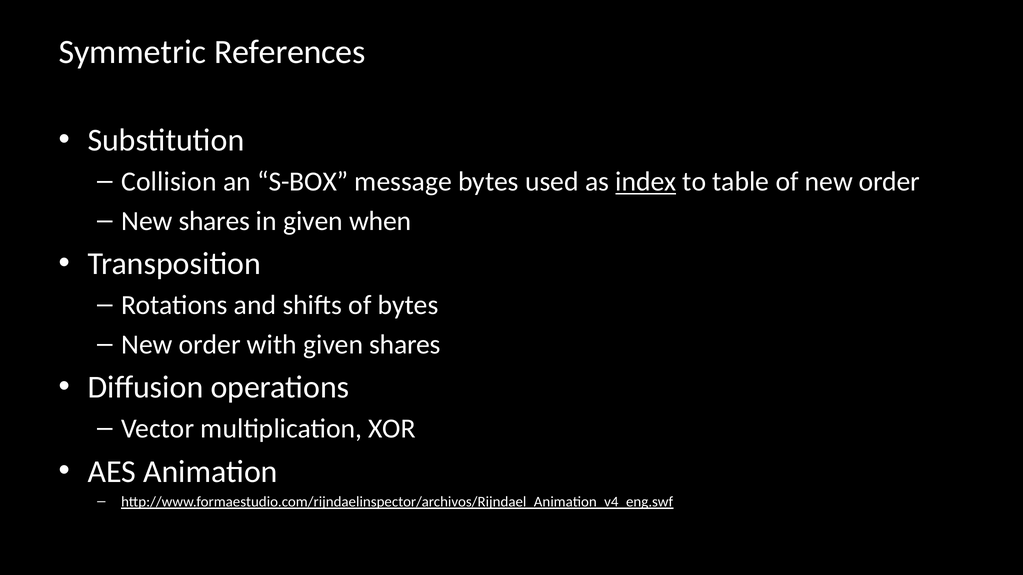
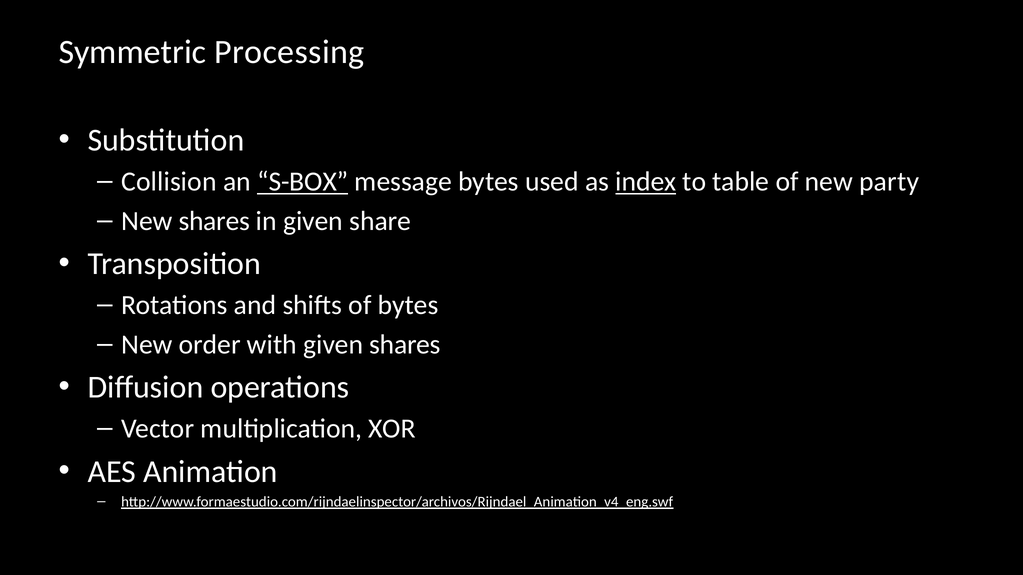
References: References -> Processing
S-BOX underline: none -> present
of new order: order -> party
when: when -> share
